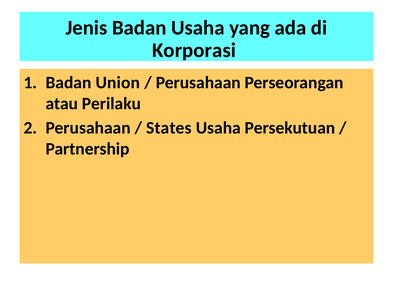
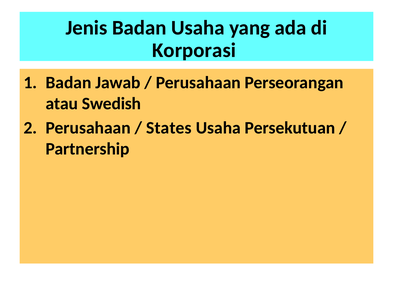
Union: Union -> Jawab
Perilaku: Perilaku -> Swedish
